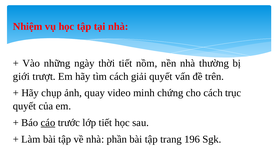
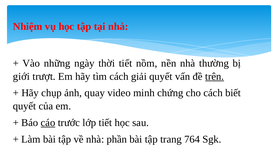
trên underline: none -> present
trục: trục -> biết
196: 196 -> 764
